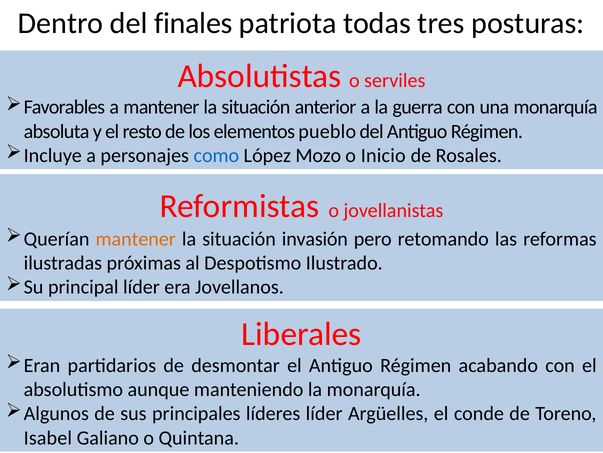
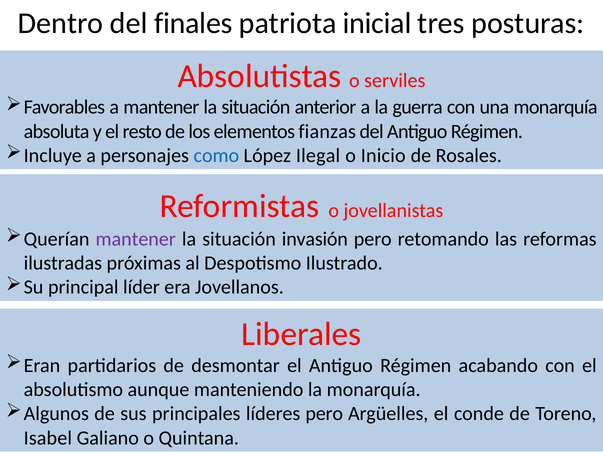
todas: todas -> inicial
pueblo: pueblo -> fianzas
Mozo: Mozo -> Ilegal
mantener at (136, 239) colour: orange -> purple
líderes líder: líder -> pero
